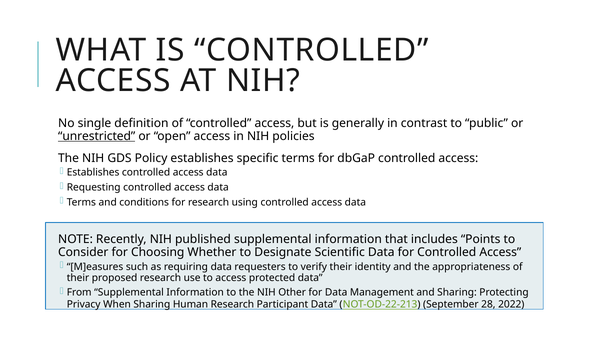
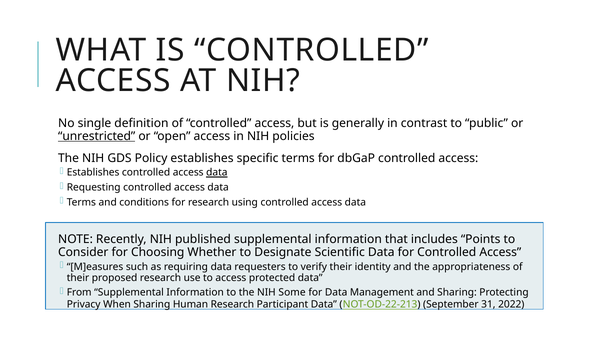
data at (217, 173) underline: none -> present
Other: Other -> Some
28: 28 -> 31
